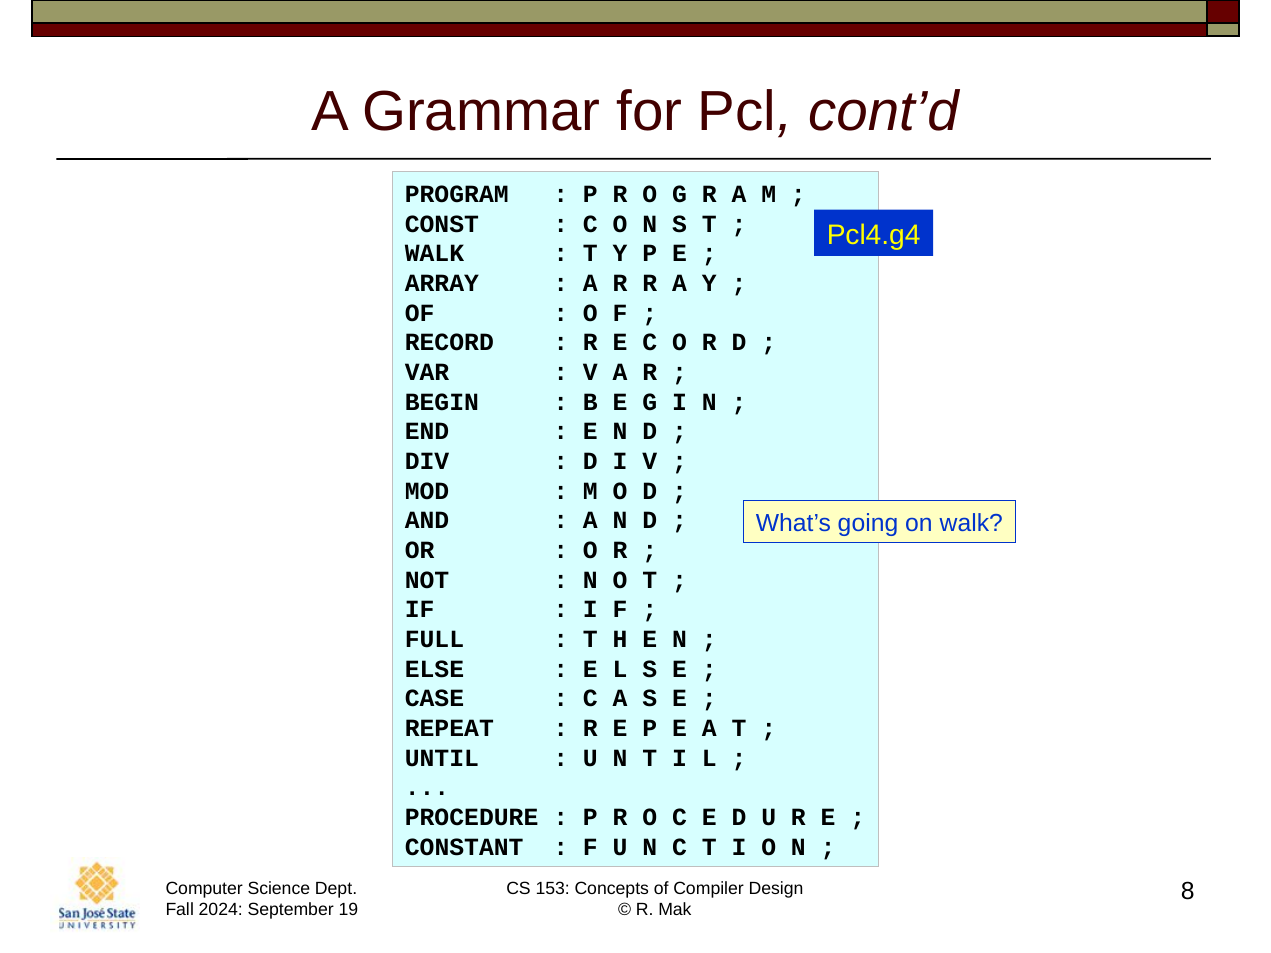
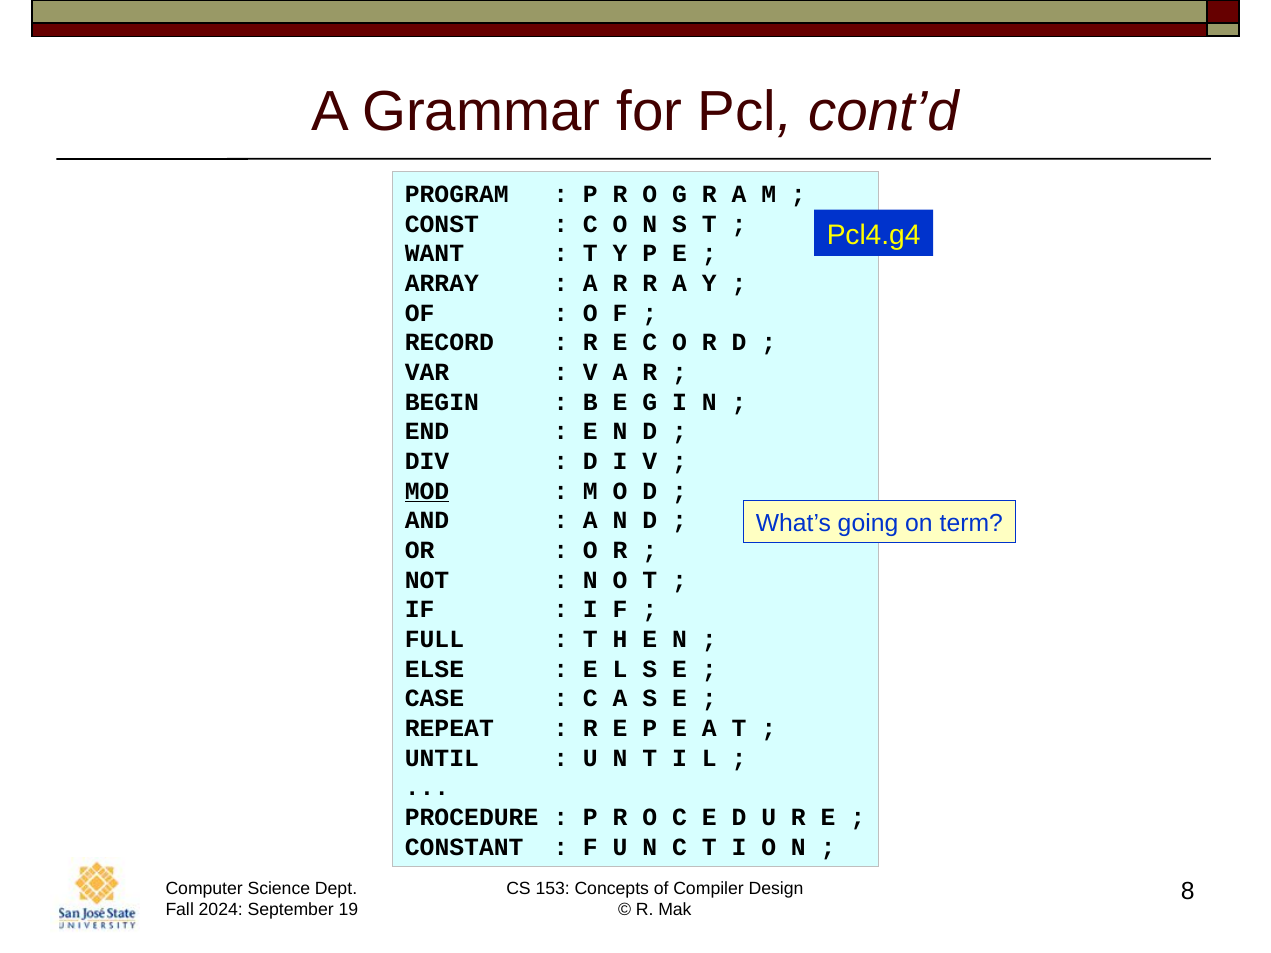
WALK at (434, 254): WALK -> WANT
MOD underline: none -> present
on walk: walk -> term
